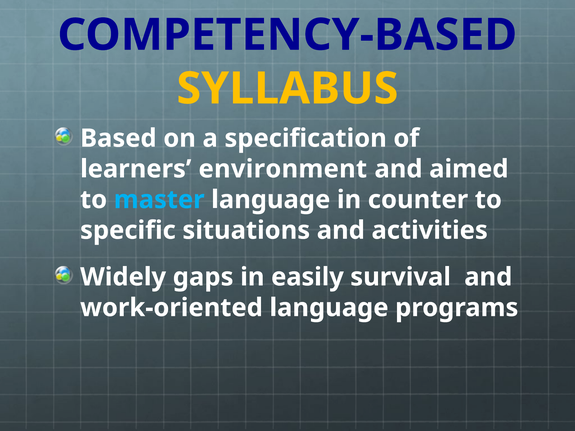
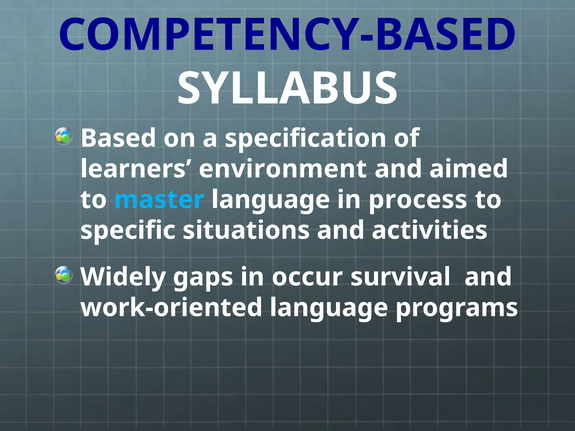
SYLLABUS colour: yellow -> white
counter: counter -> process
easily: easily -> occur
